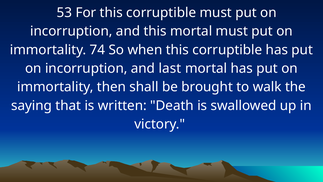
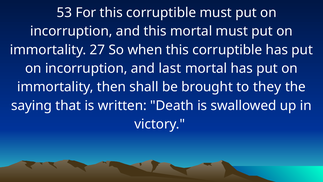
74: 74 -> 27
walk: walk -> they
